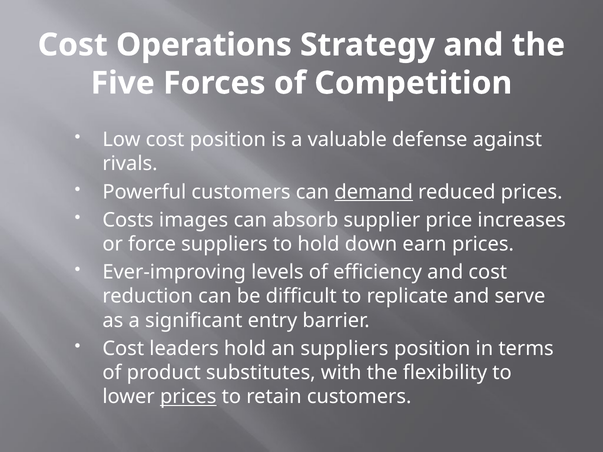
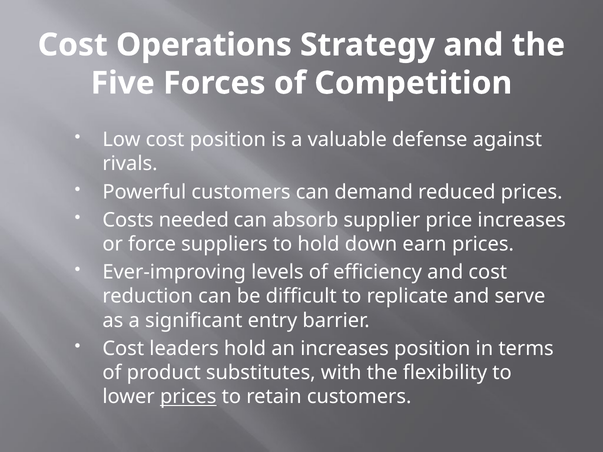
demand underline: present -> none
images: images -> needed
an suppliers: suppliers -> increases
